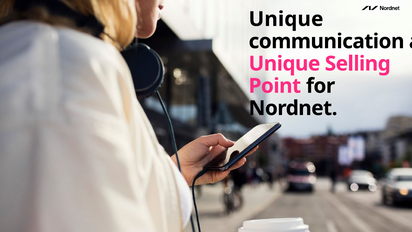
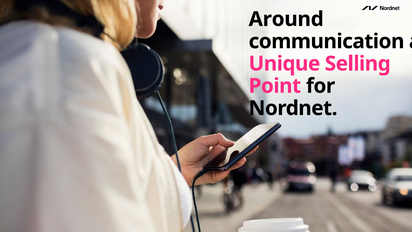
Unique at (286, 19): Unique -> Around
